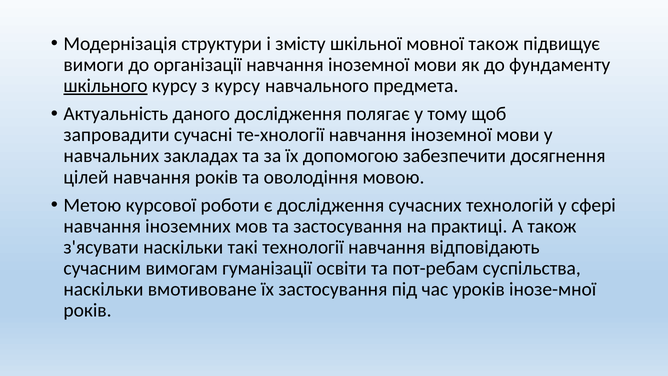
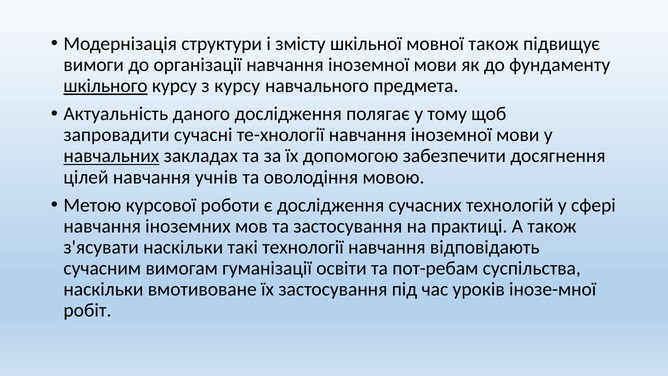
навчальних underline: none -> present
навчання років: років -> учнів
років at (88, 310): років -> робіт
